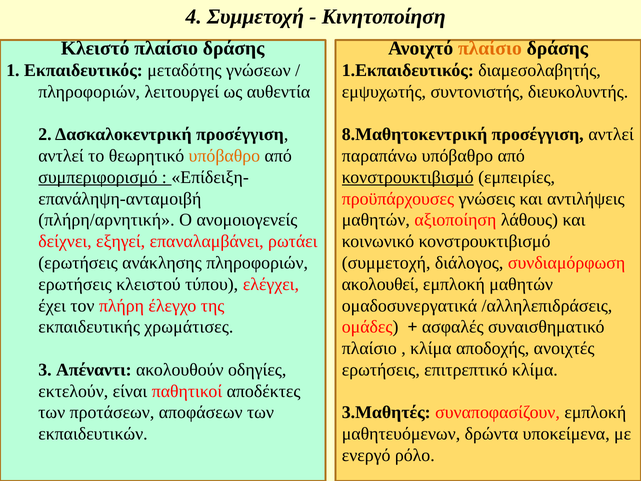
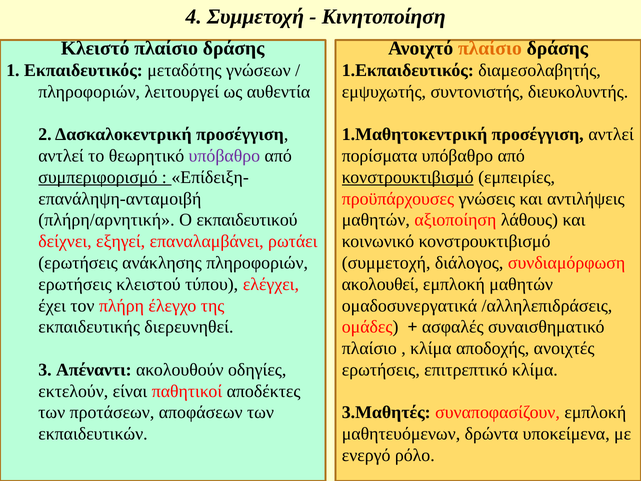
8.Μαθητοκεντρική: 8.Μαθητοκεντρική -> 1.Μαθητοκεντρική
υπόβαθρο at (224, 156) colour: orange -> purple
παραπάνω: παραπάνω -> πορίσματα
ανομοιογενείς: ανομοιογενείς -> εκπαιδευτικού
χρωμάτισες: χρωμάτισες -> διερευνηθεί
